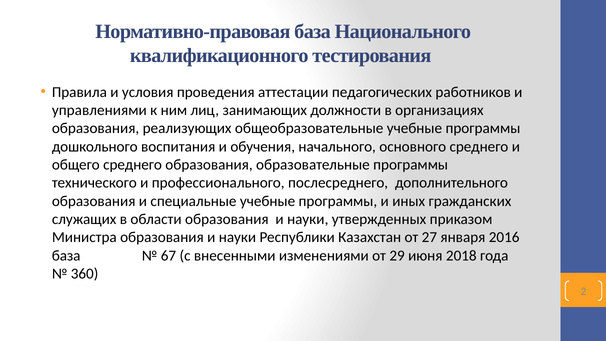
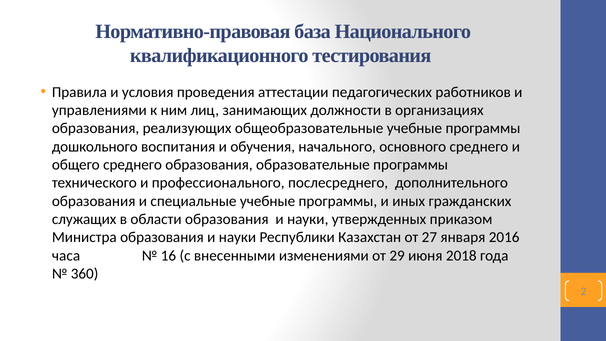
база at (66, 256): база -> часа
67: 67 -> 16
